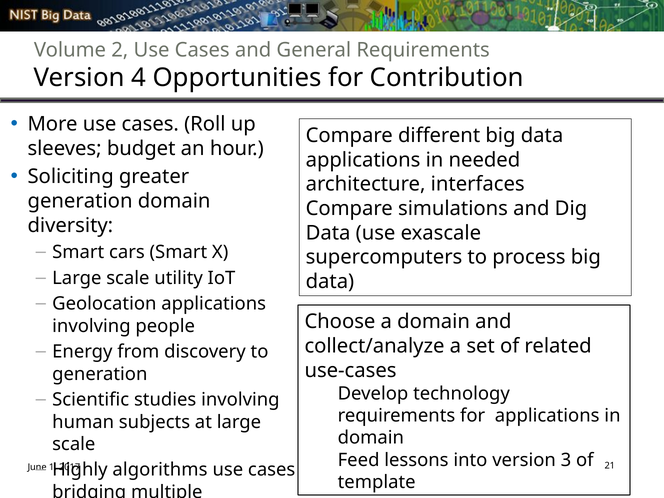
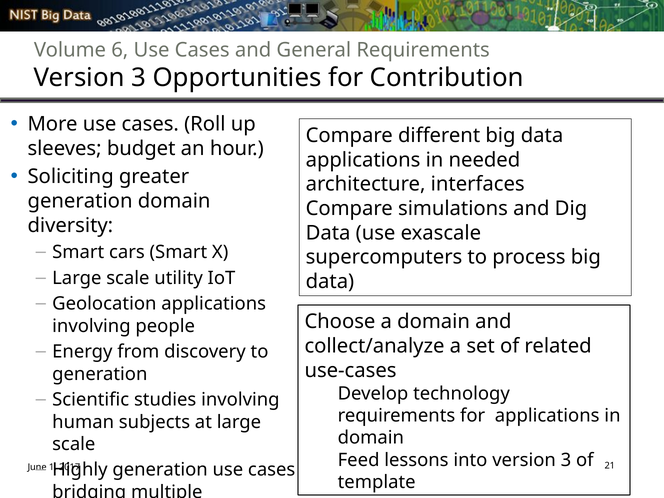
2: 2 -> 6
4 at (139, 78): 4 -> 3
algorithms at (160, 470): algorithms -> generation
